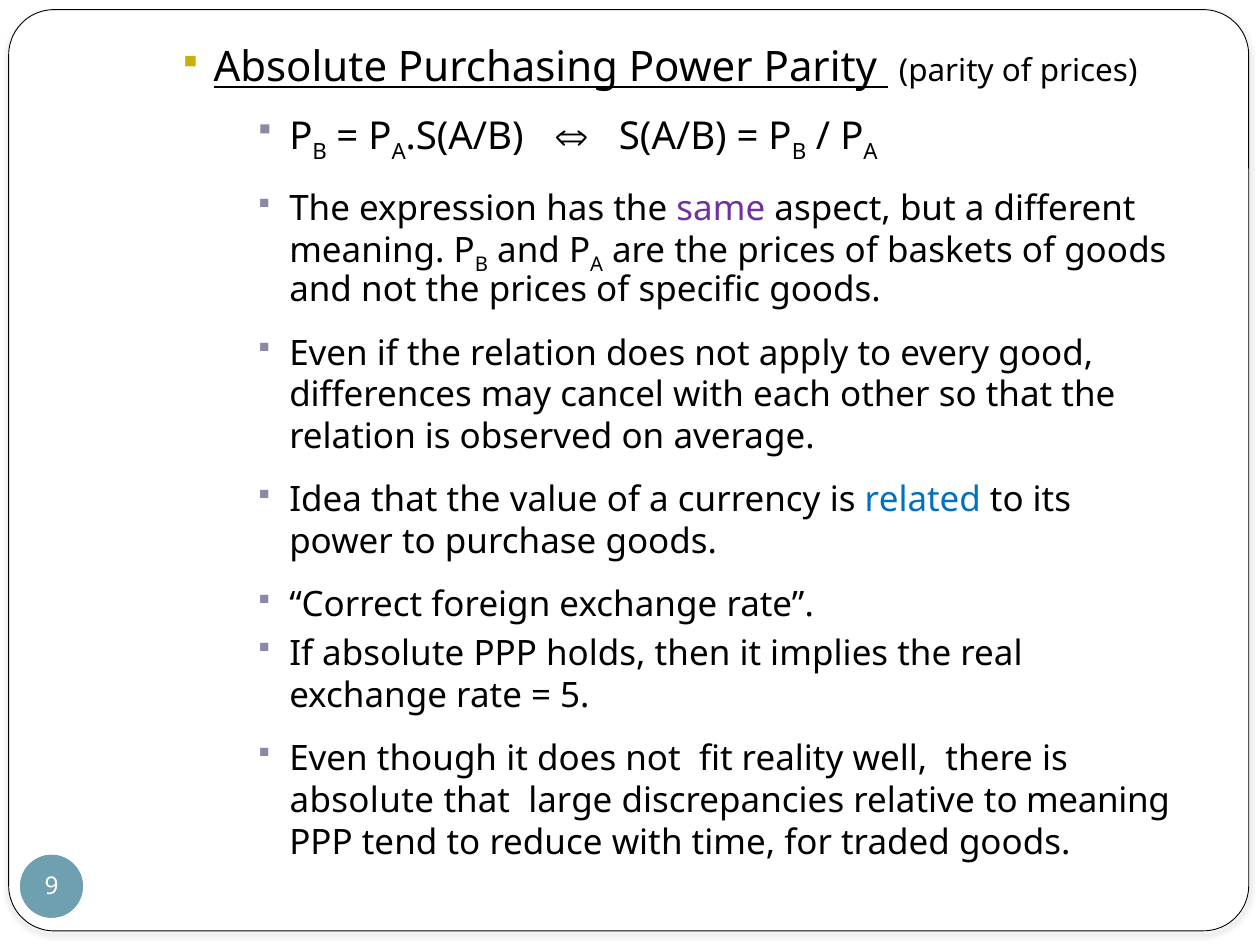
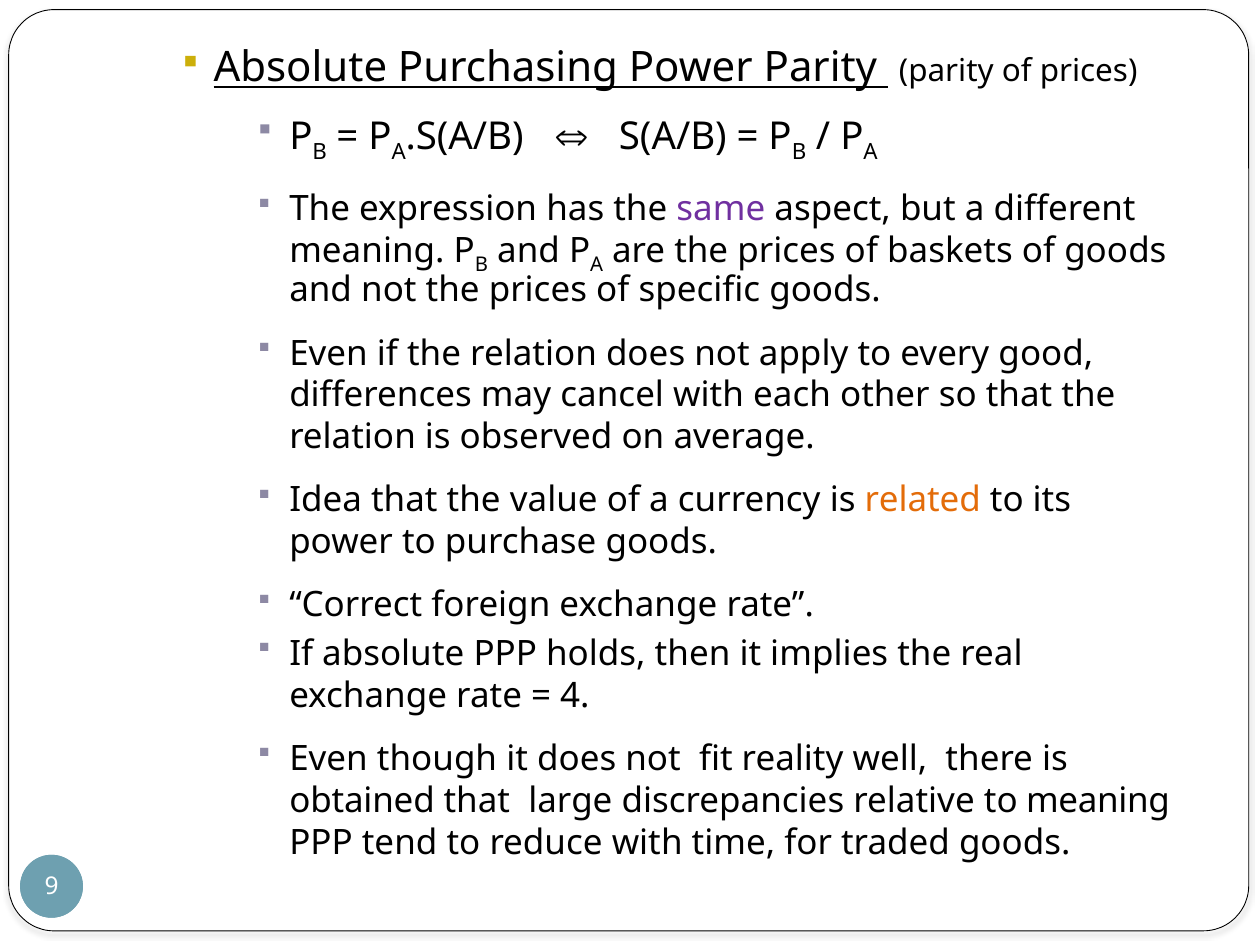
related colour: blue -> orange
5: 5 -> 4
absolute at (362, 800): absolute -> obtained
